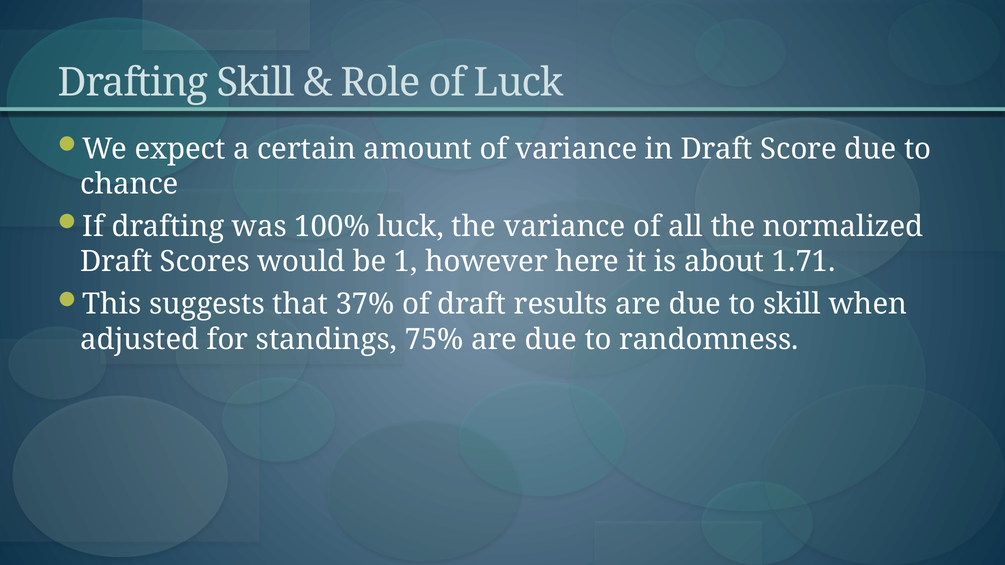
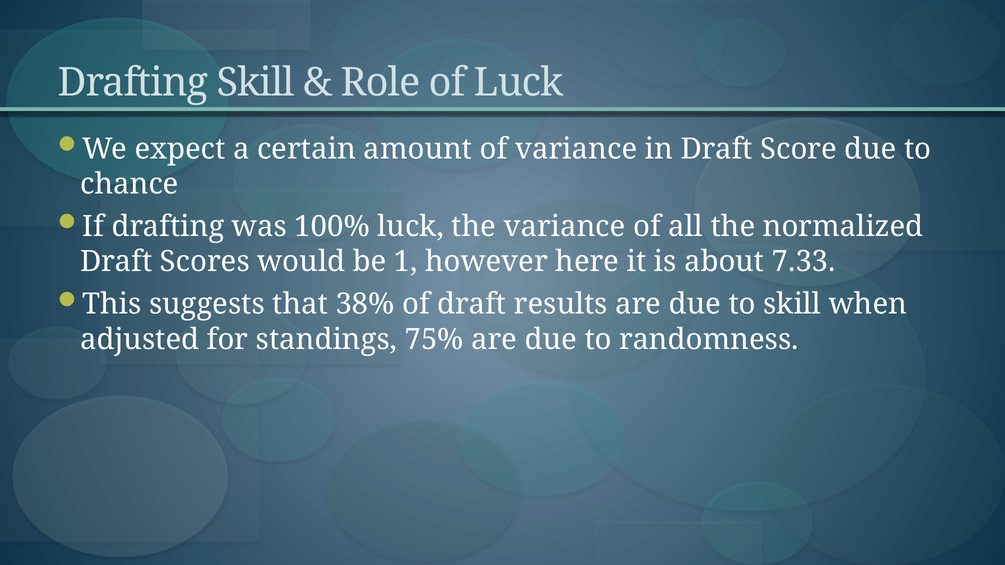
1.71: 1.71 -> 7.33
37%: 37% -> 38%
